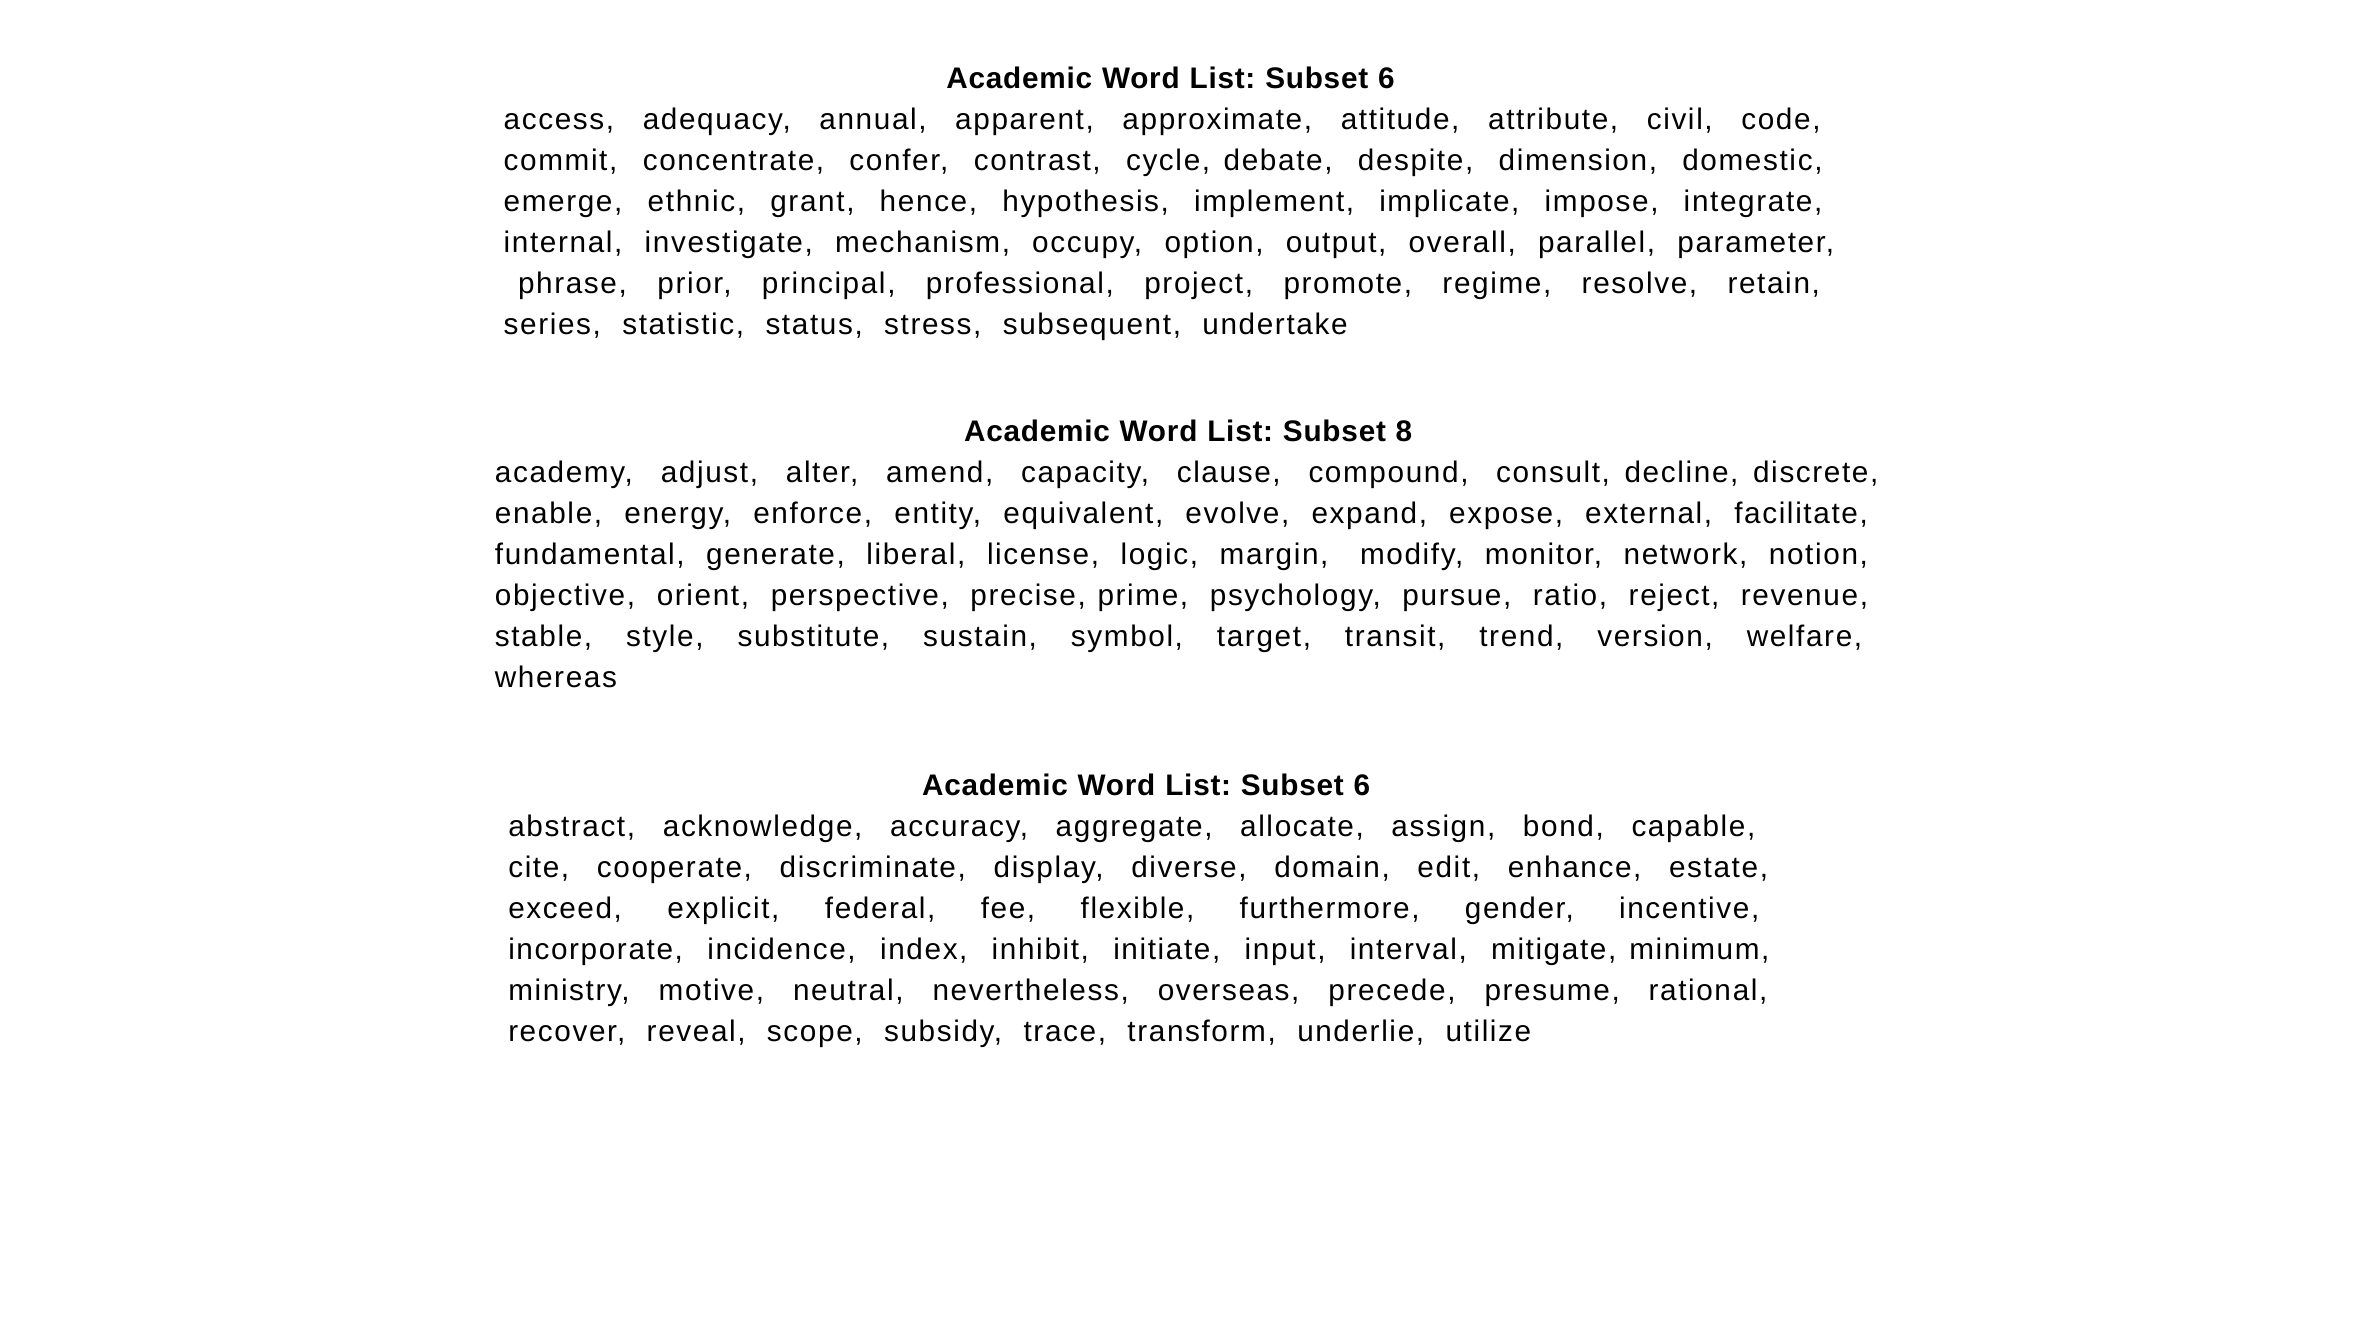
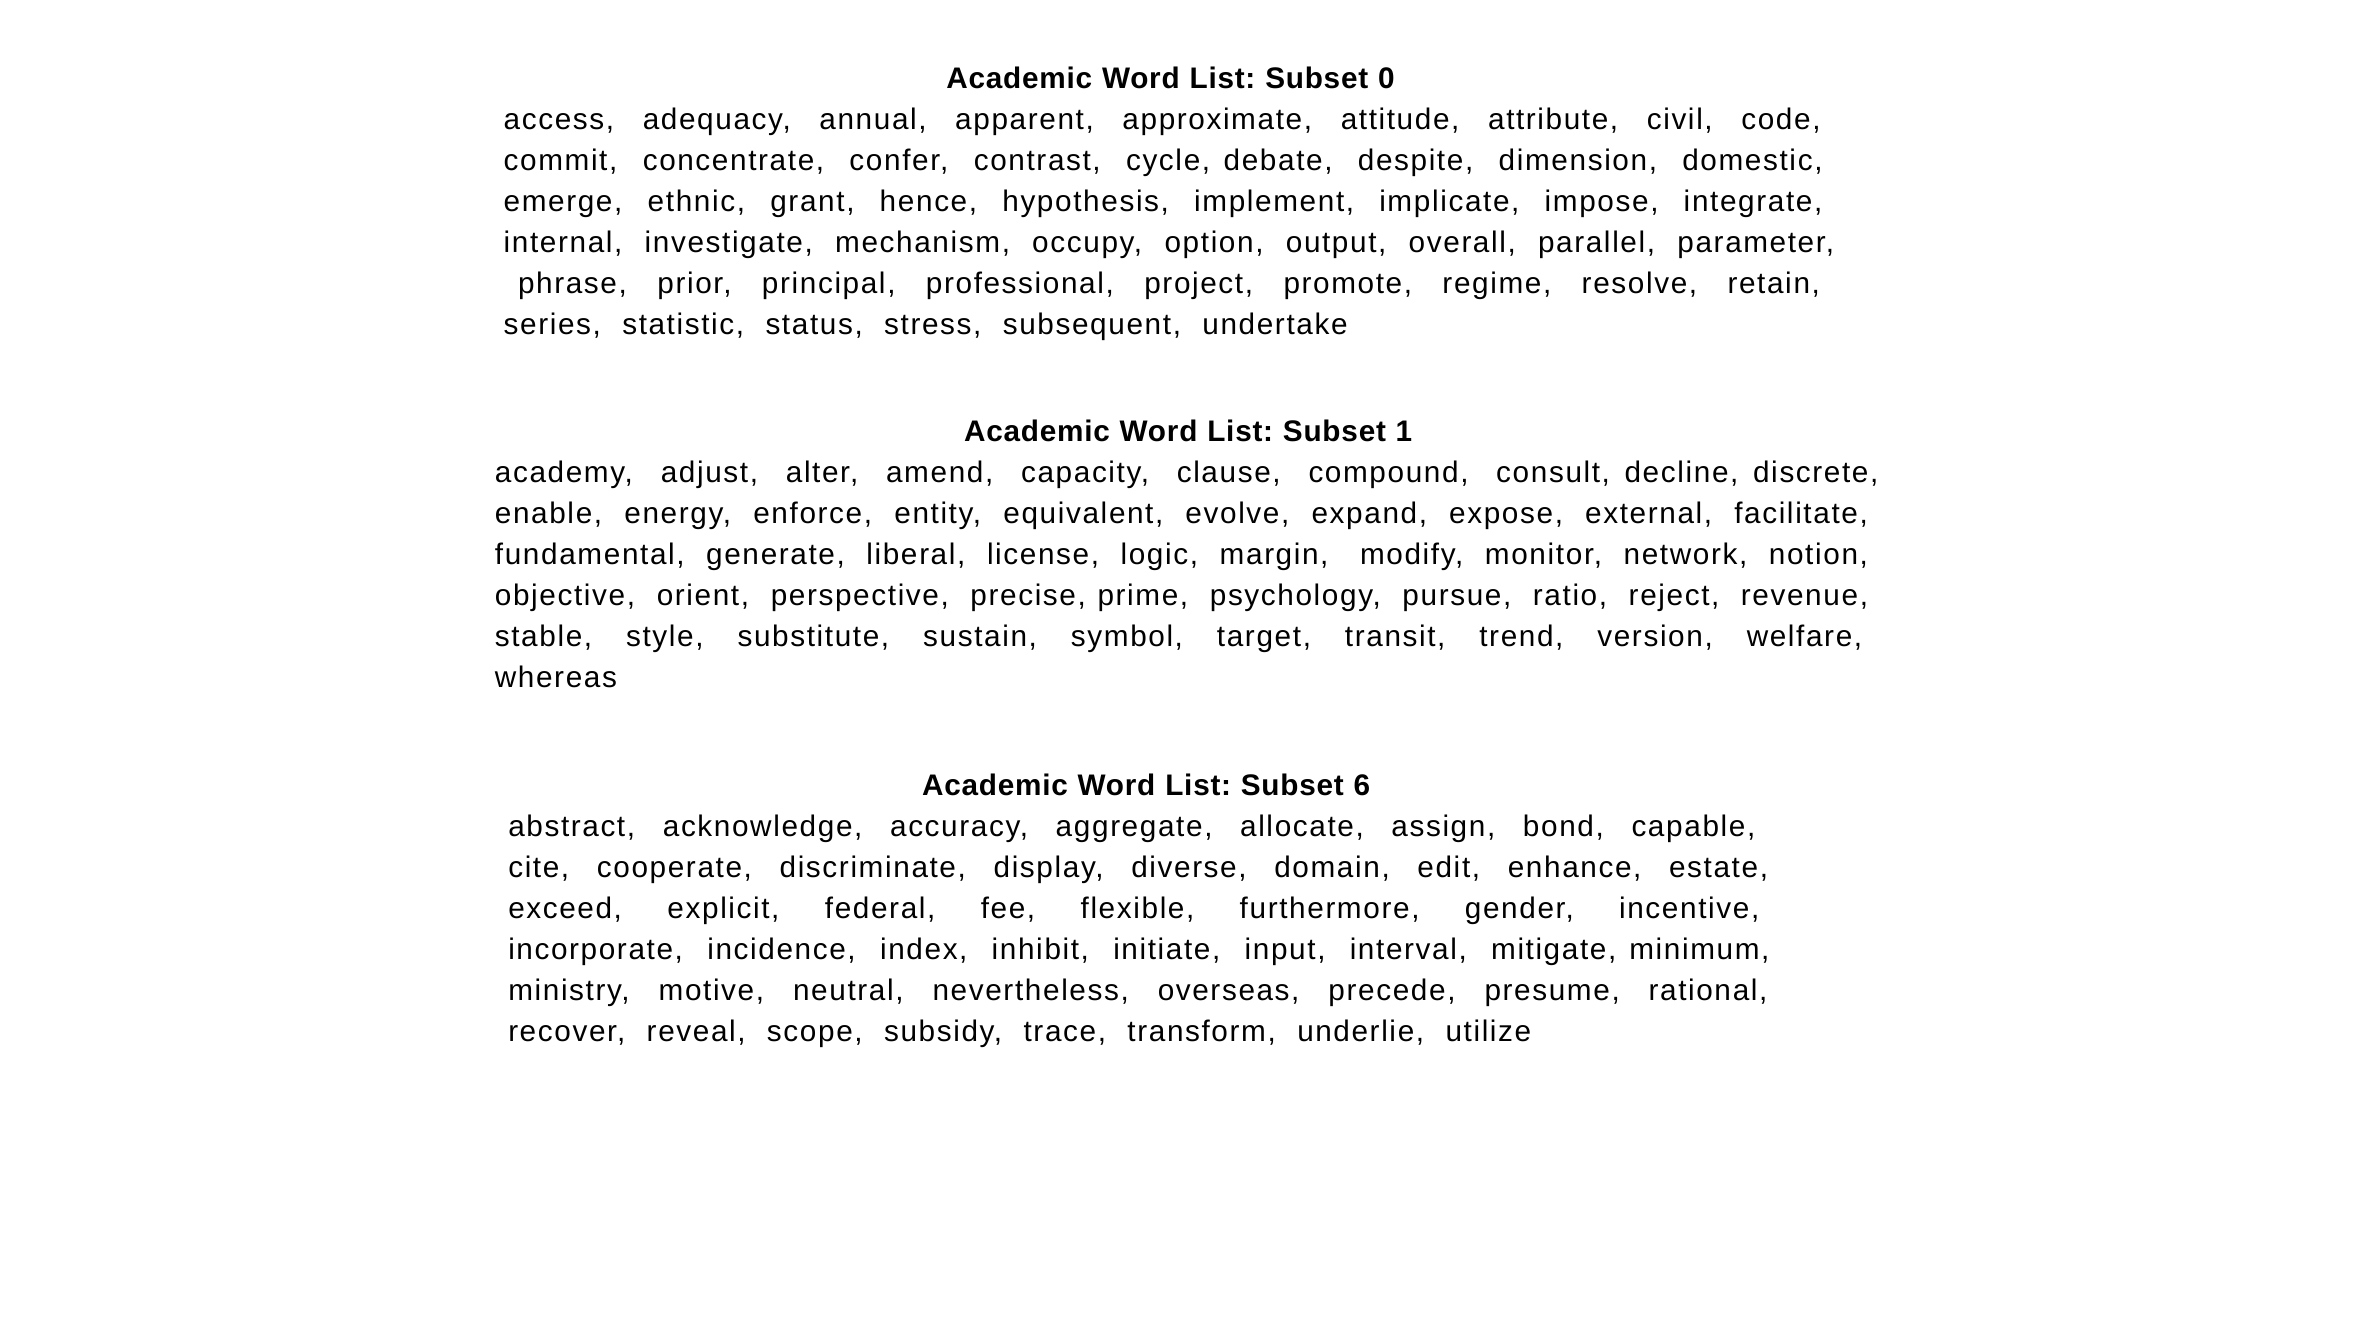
6 at (1386, 79): 6 -> 0
8: 8 -> 1
